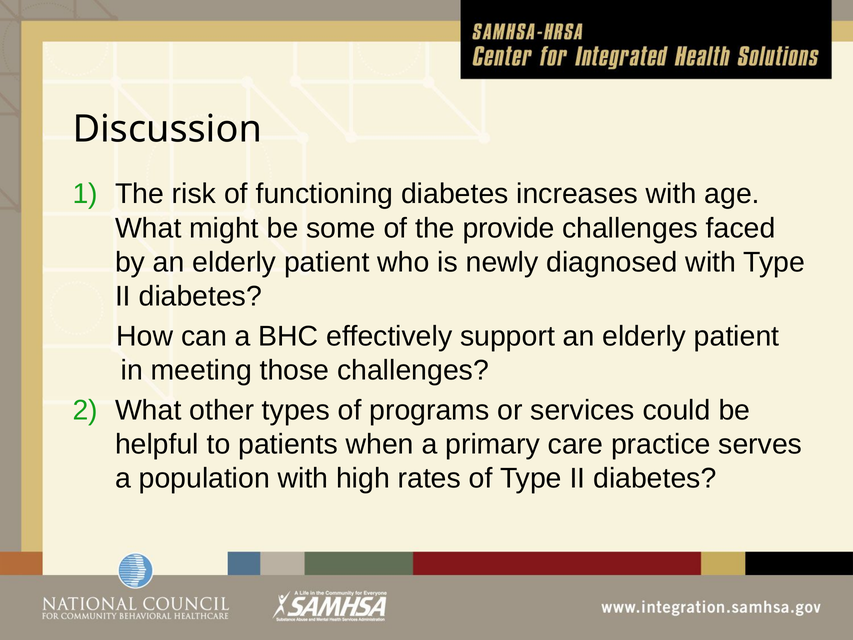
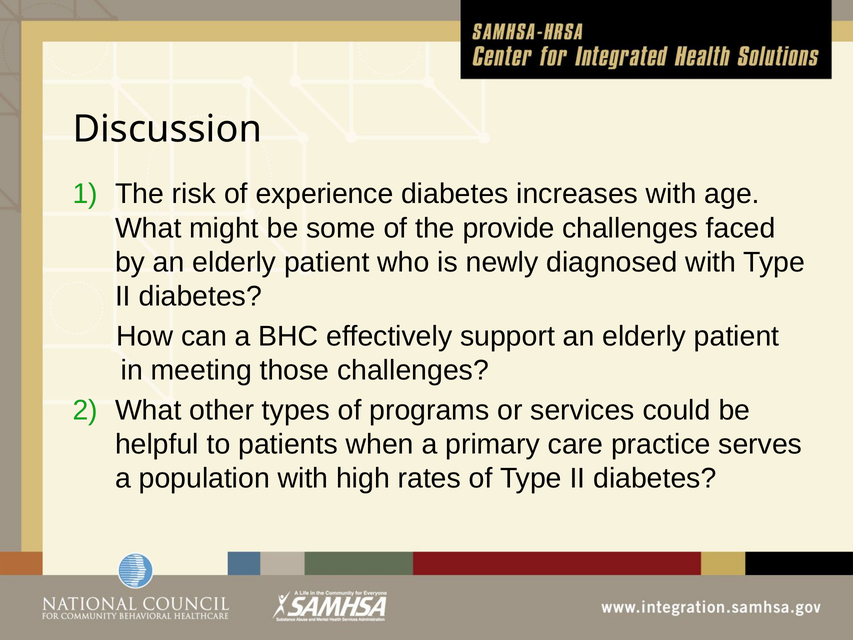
functioning: functioning -> experience
